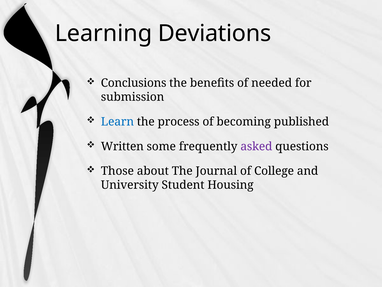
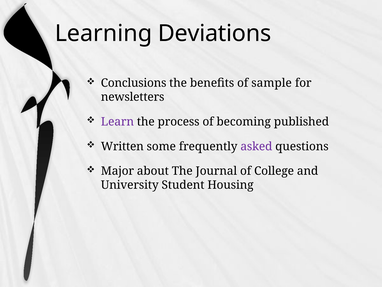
needed: needed -> sample
submission: submission -> newsletters
Learn colour: blue -> purple
Those: Those -> Major
